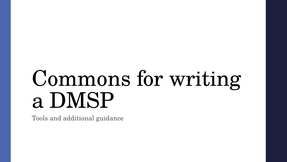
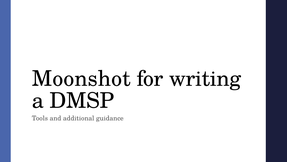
Commons: Commons -> Moonshot
